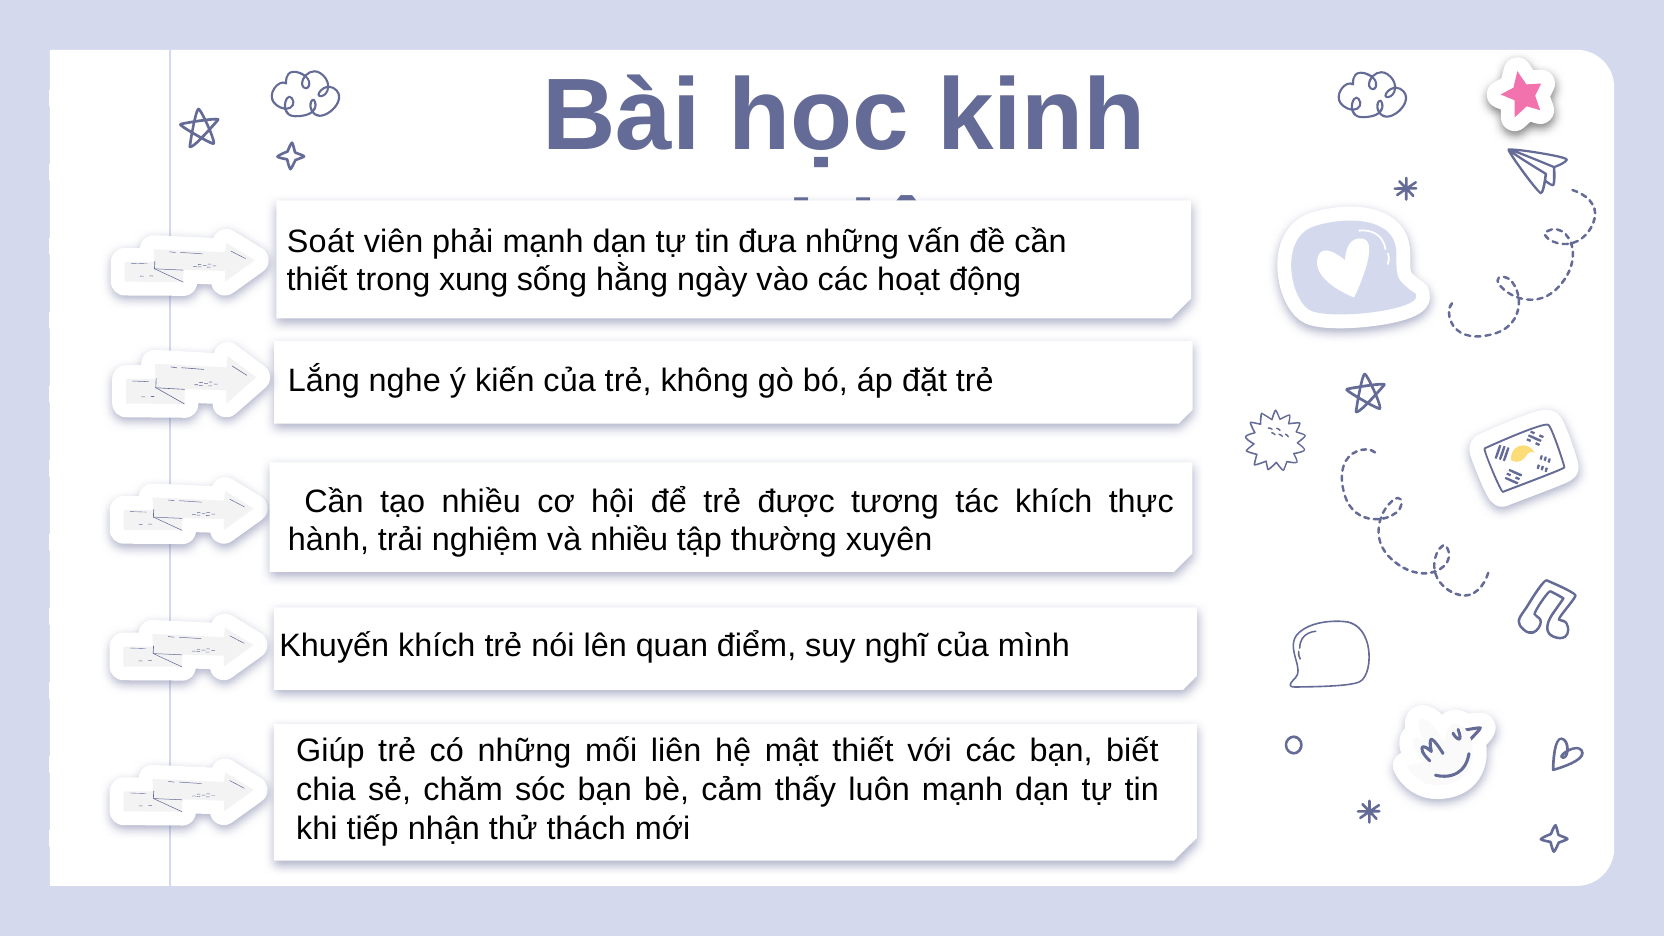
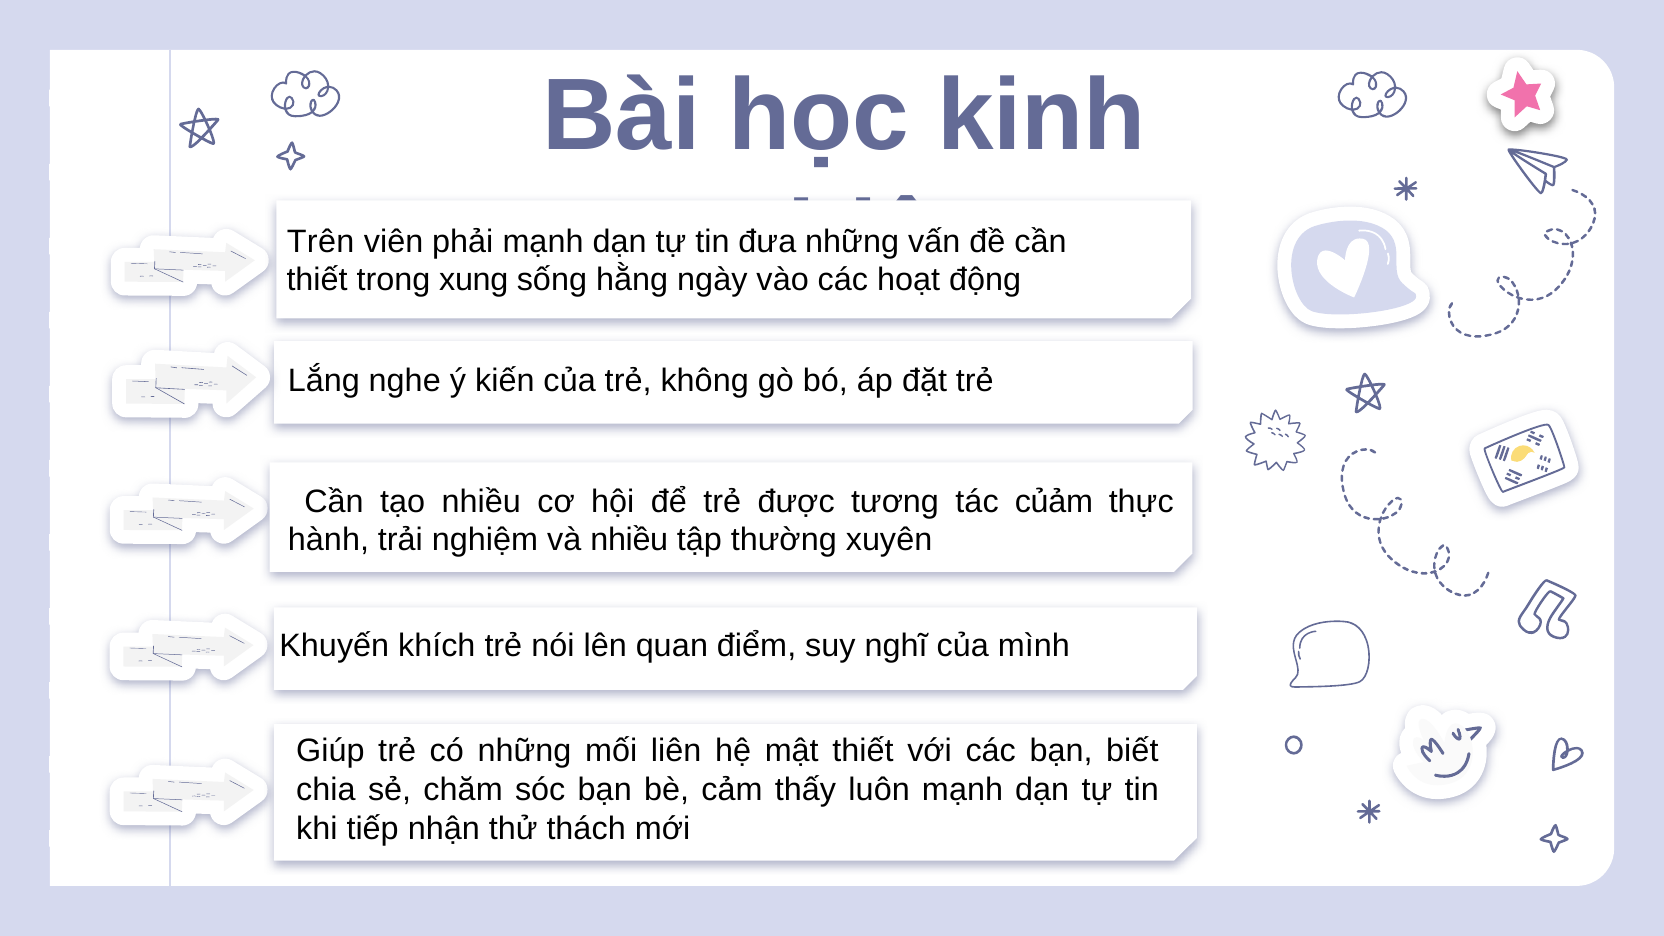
Soát: Soát -> Trên
tác khích: khích -> củảm
